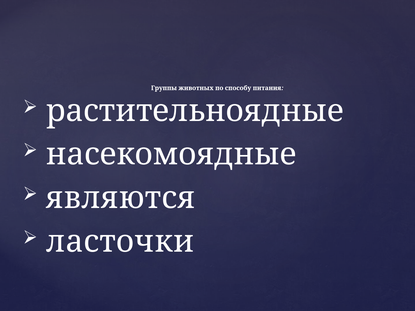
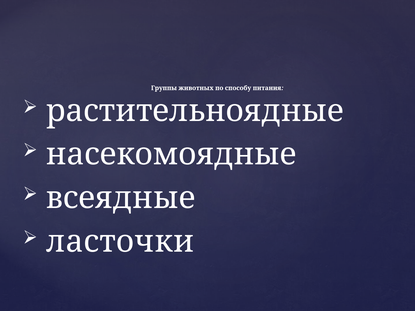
являются: являются -> всеядные
